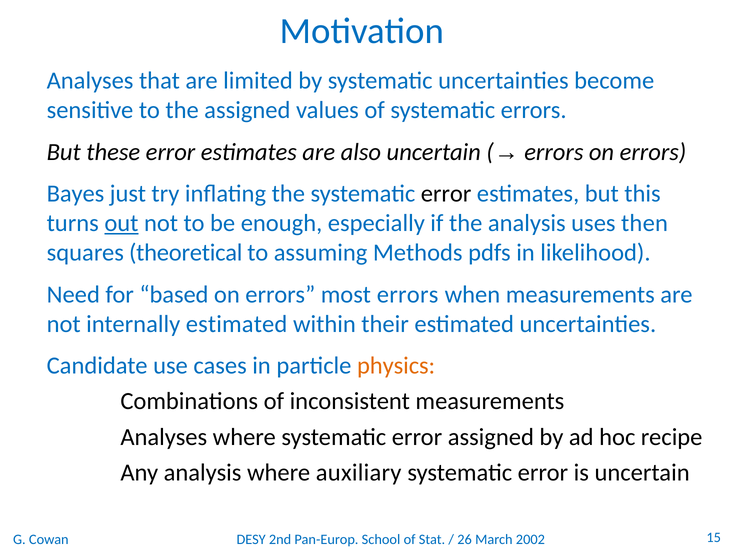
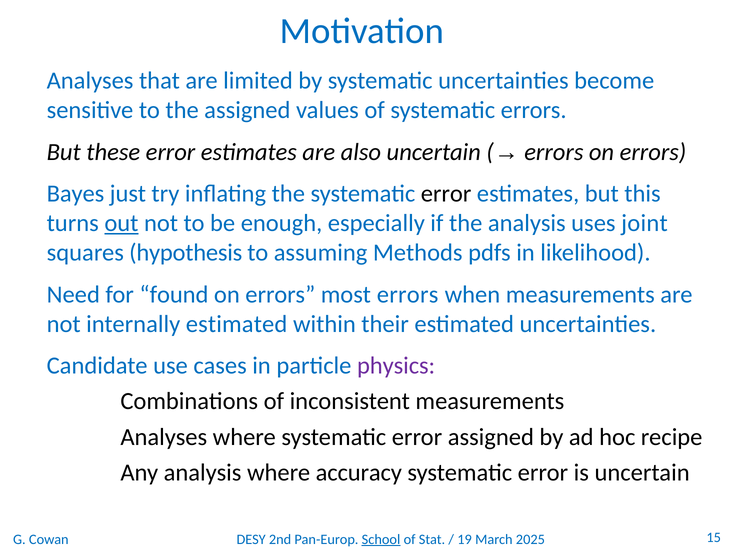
then: then -> joint
theoretical: theoretical -> hypothesis
based: based -> found
physics colour: orange -> purple
auxiliary: auxiliary -> accuracy
School underline: none -> present
26: 26 -> 19
2002: 2002 -> 2025
